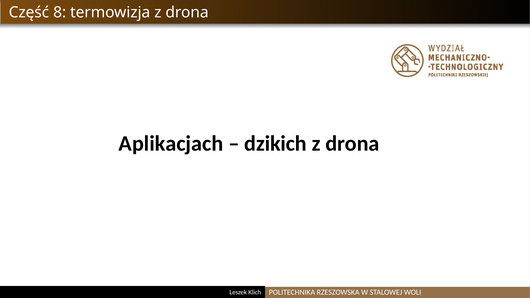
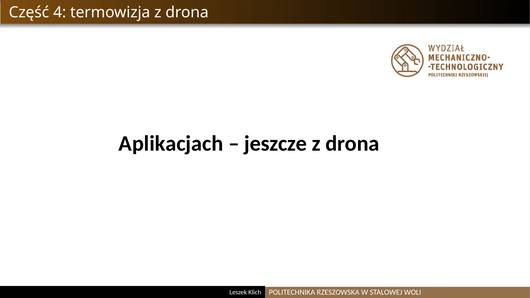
8: 8 -> 4
dzikich: dzikich -> jeszcze
